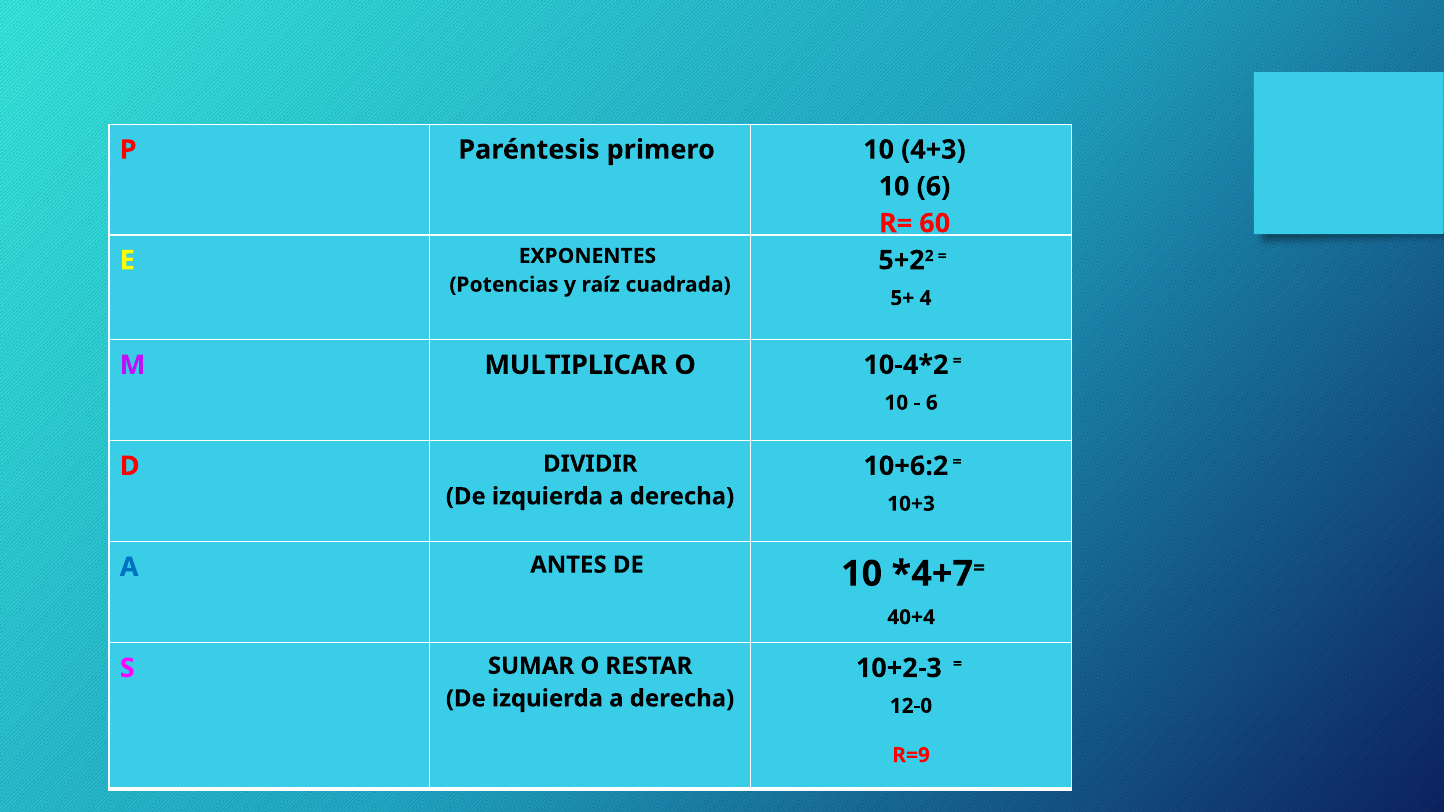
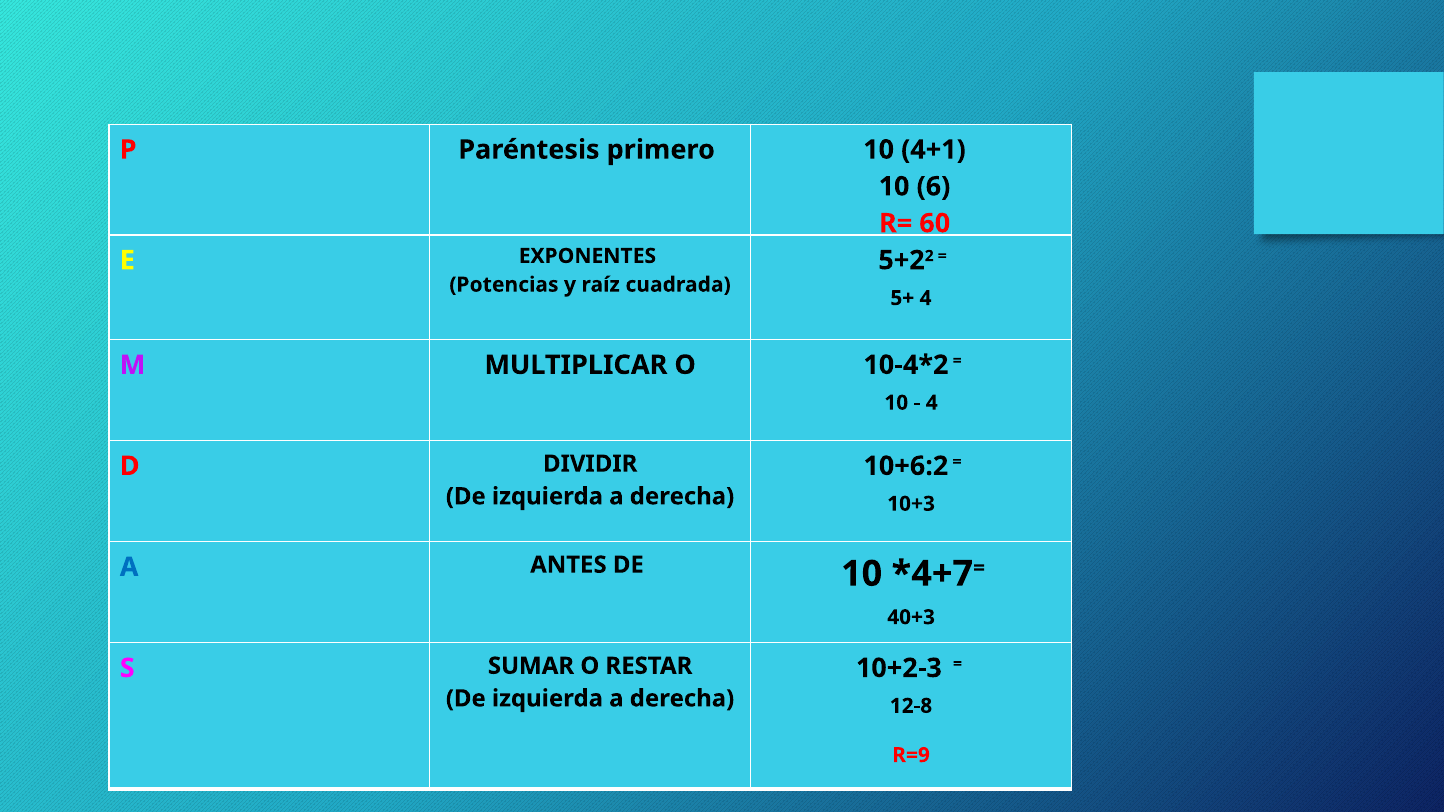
4+3: 4+3 -> 4+1
6 at (932, 403): 6 -> 4
40+4: 40+4 -> 40+3
12-0: 12-0 -> 12-8
